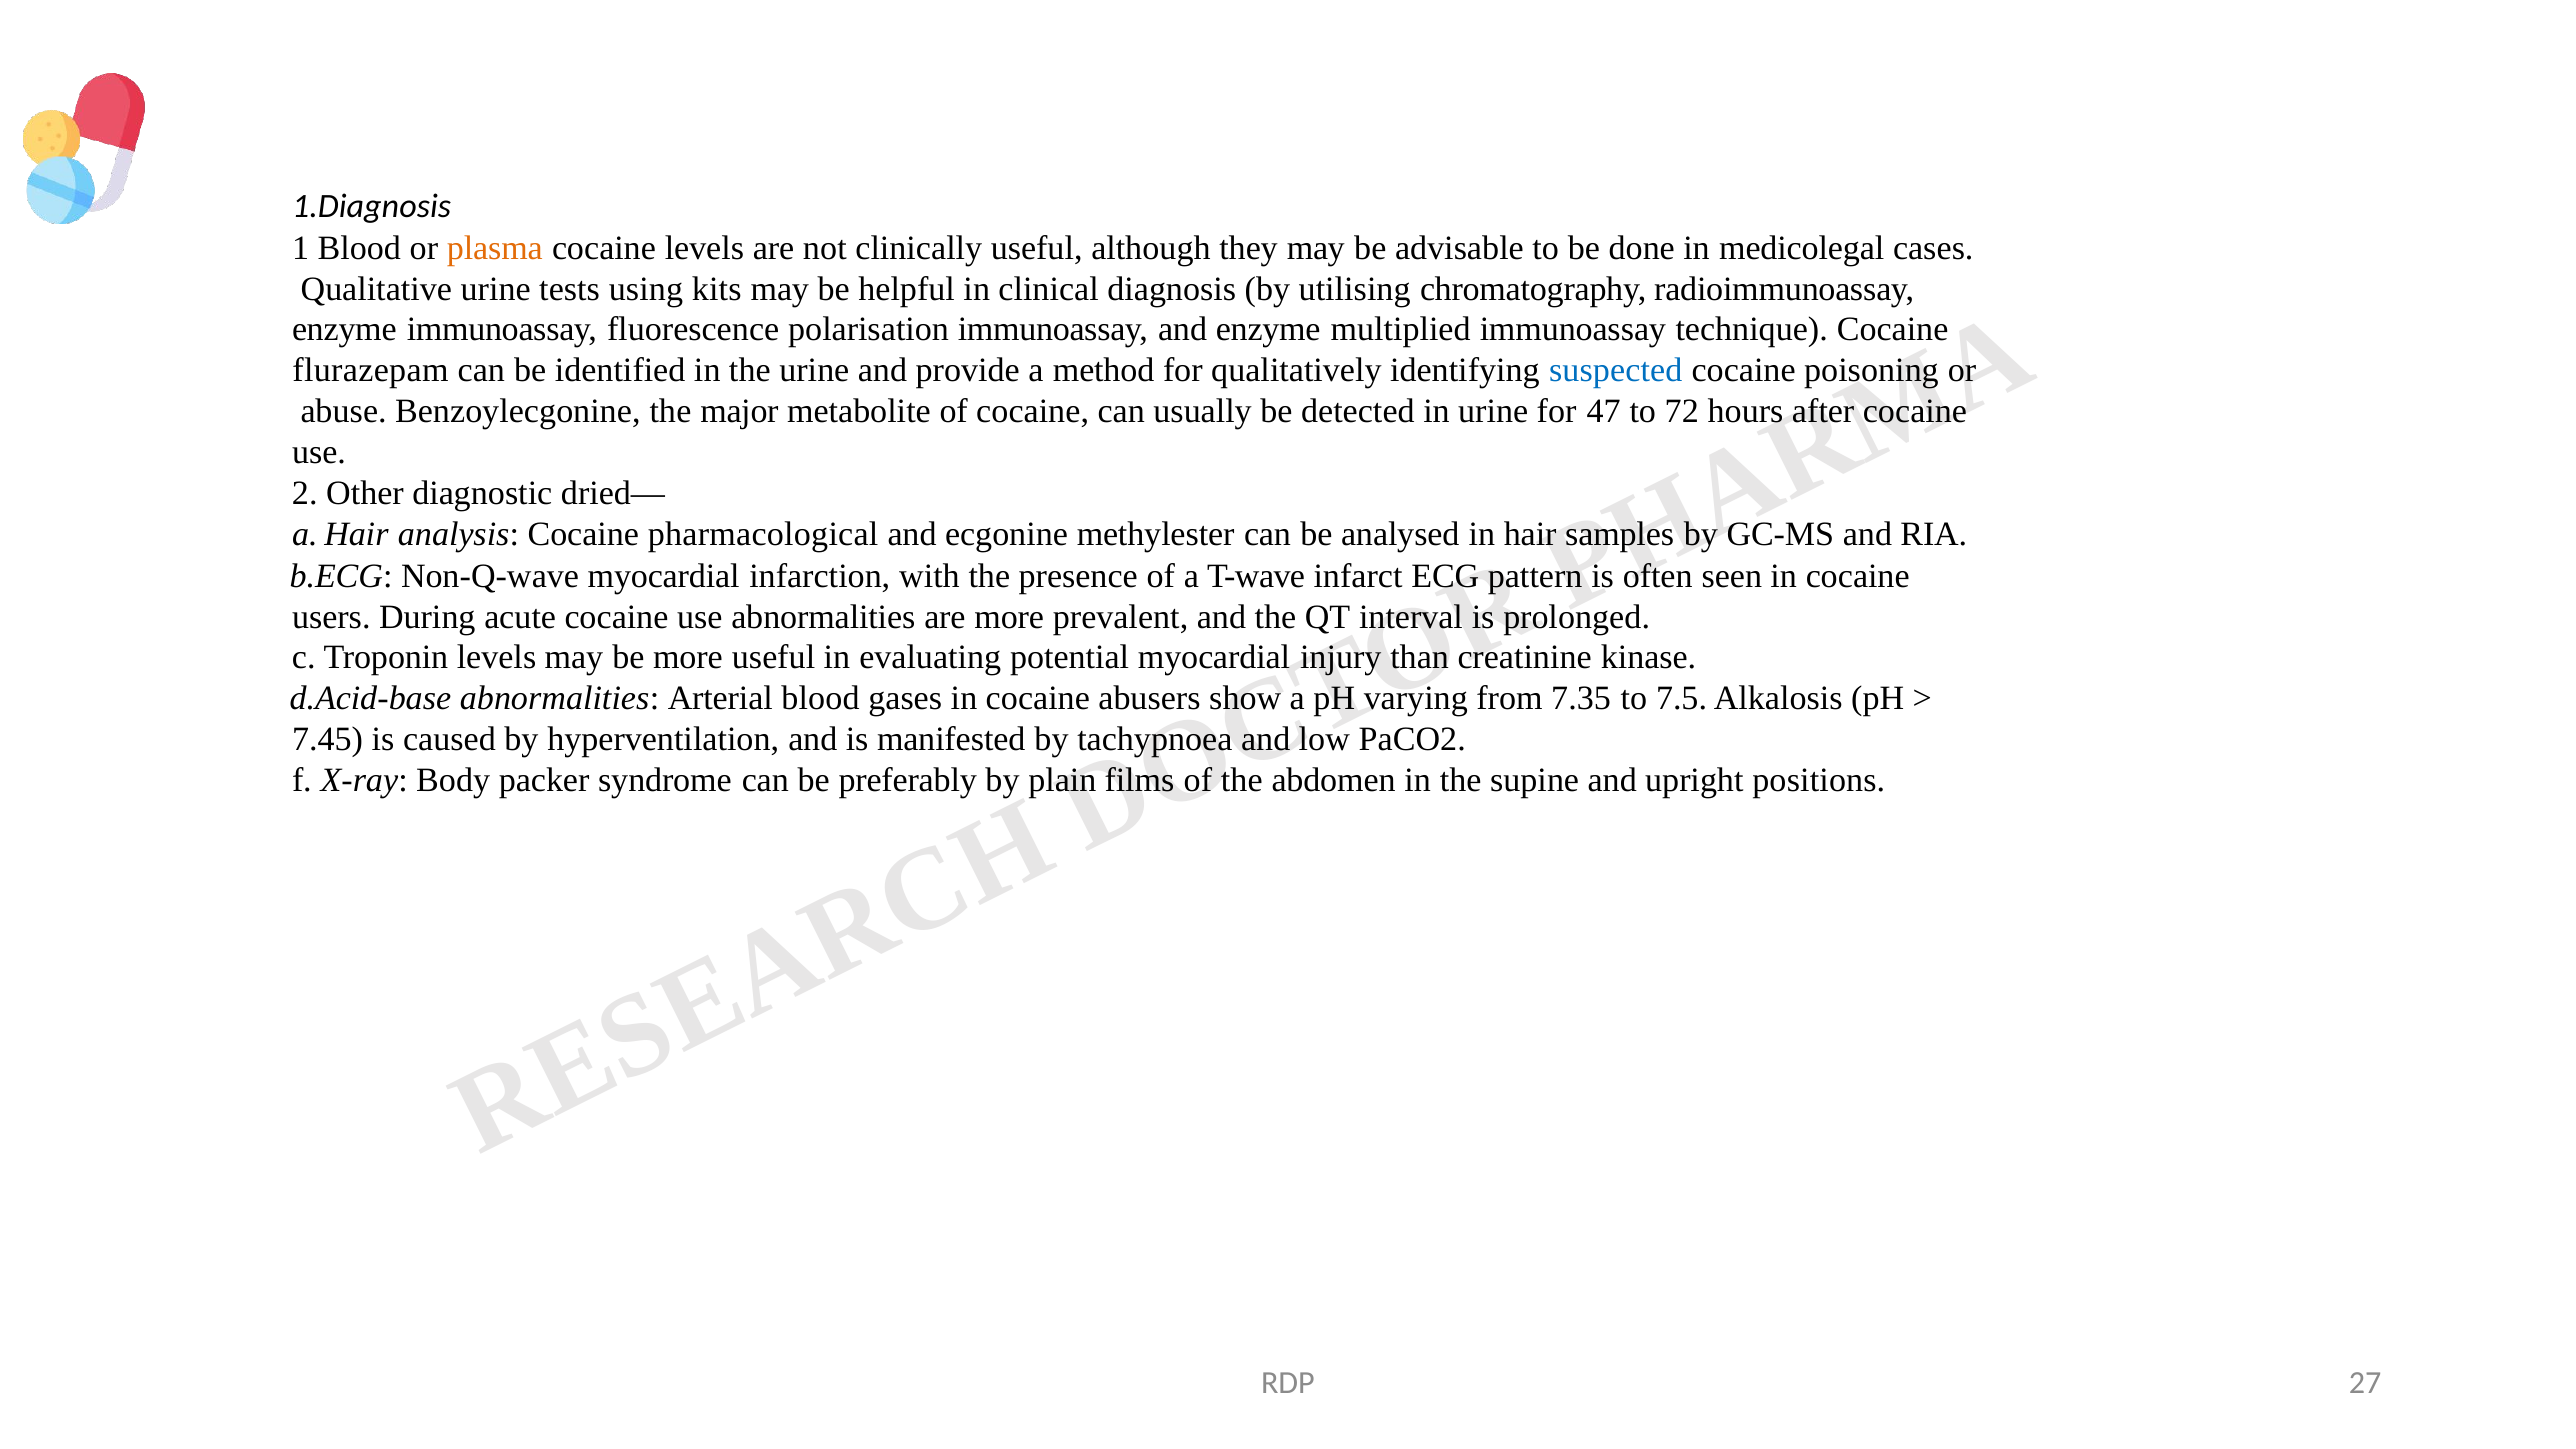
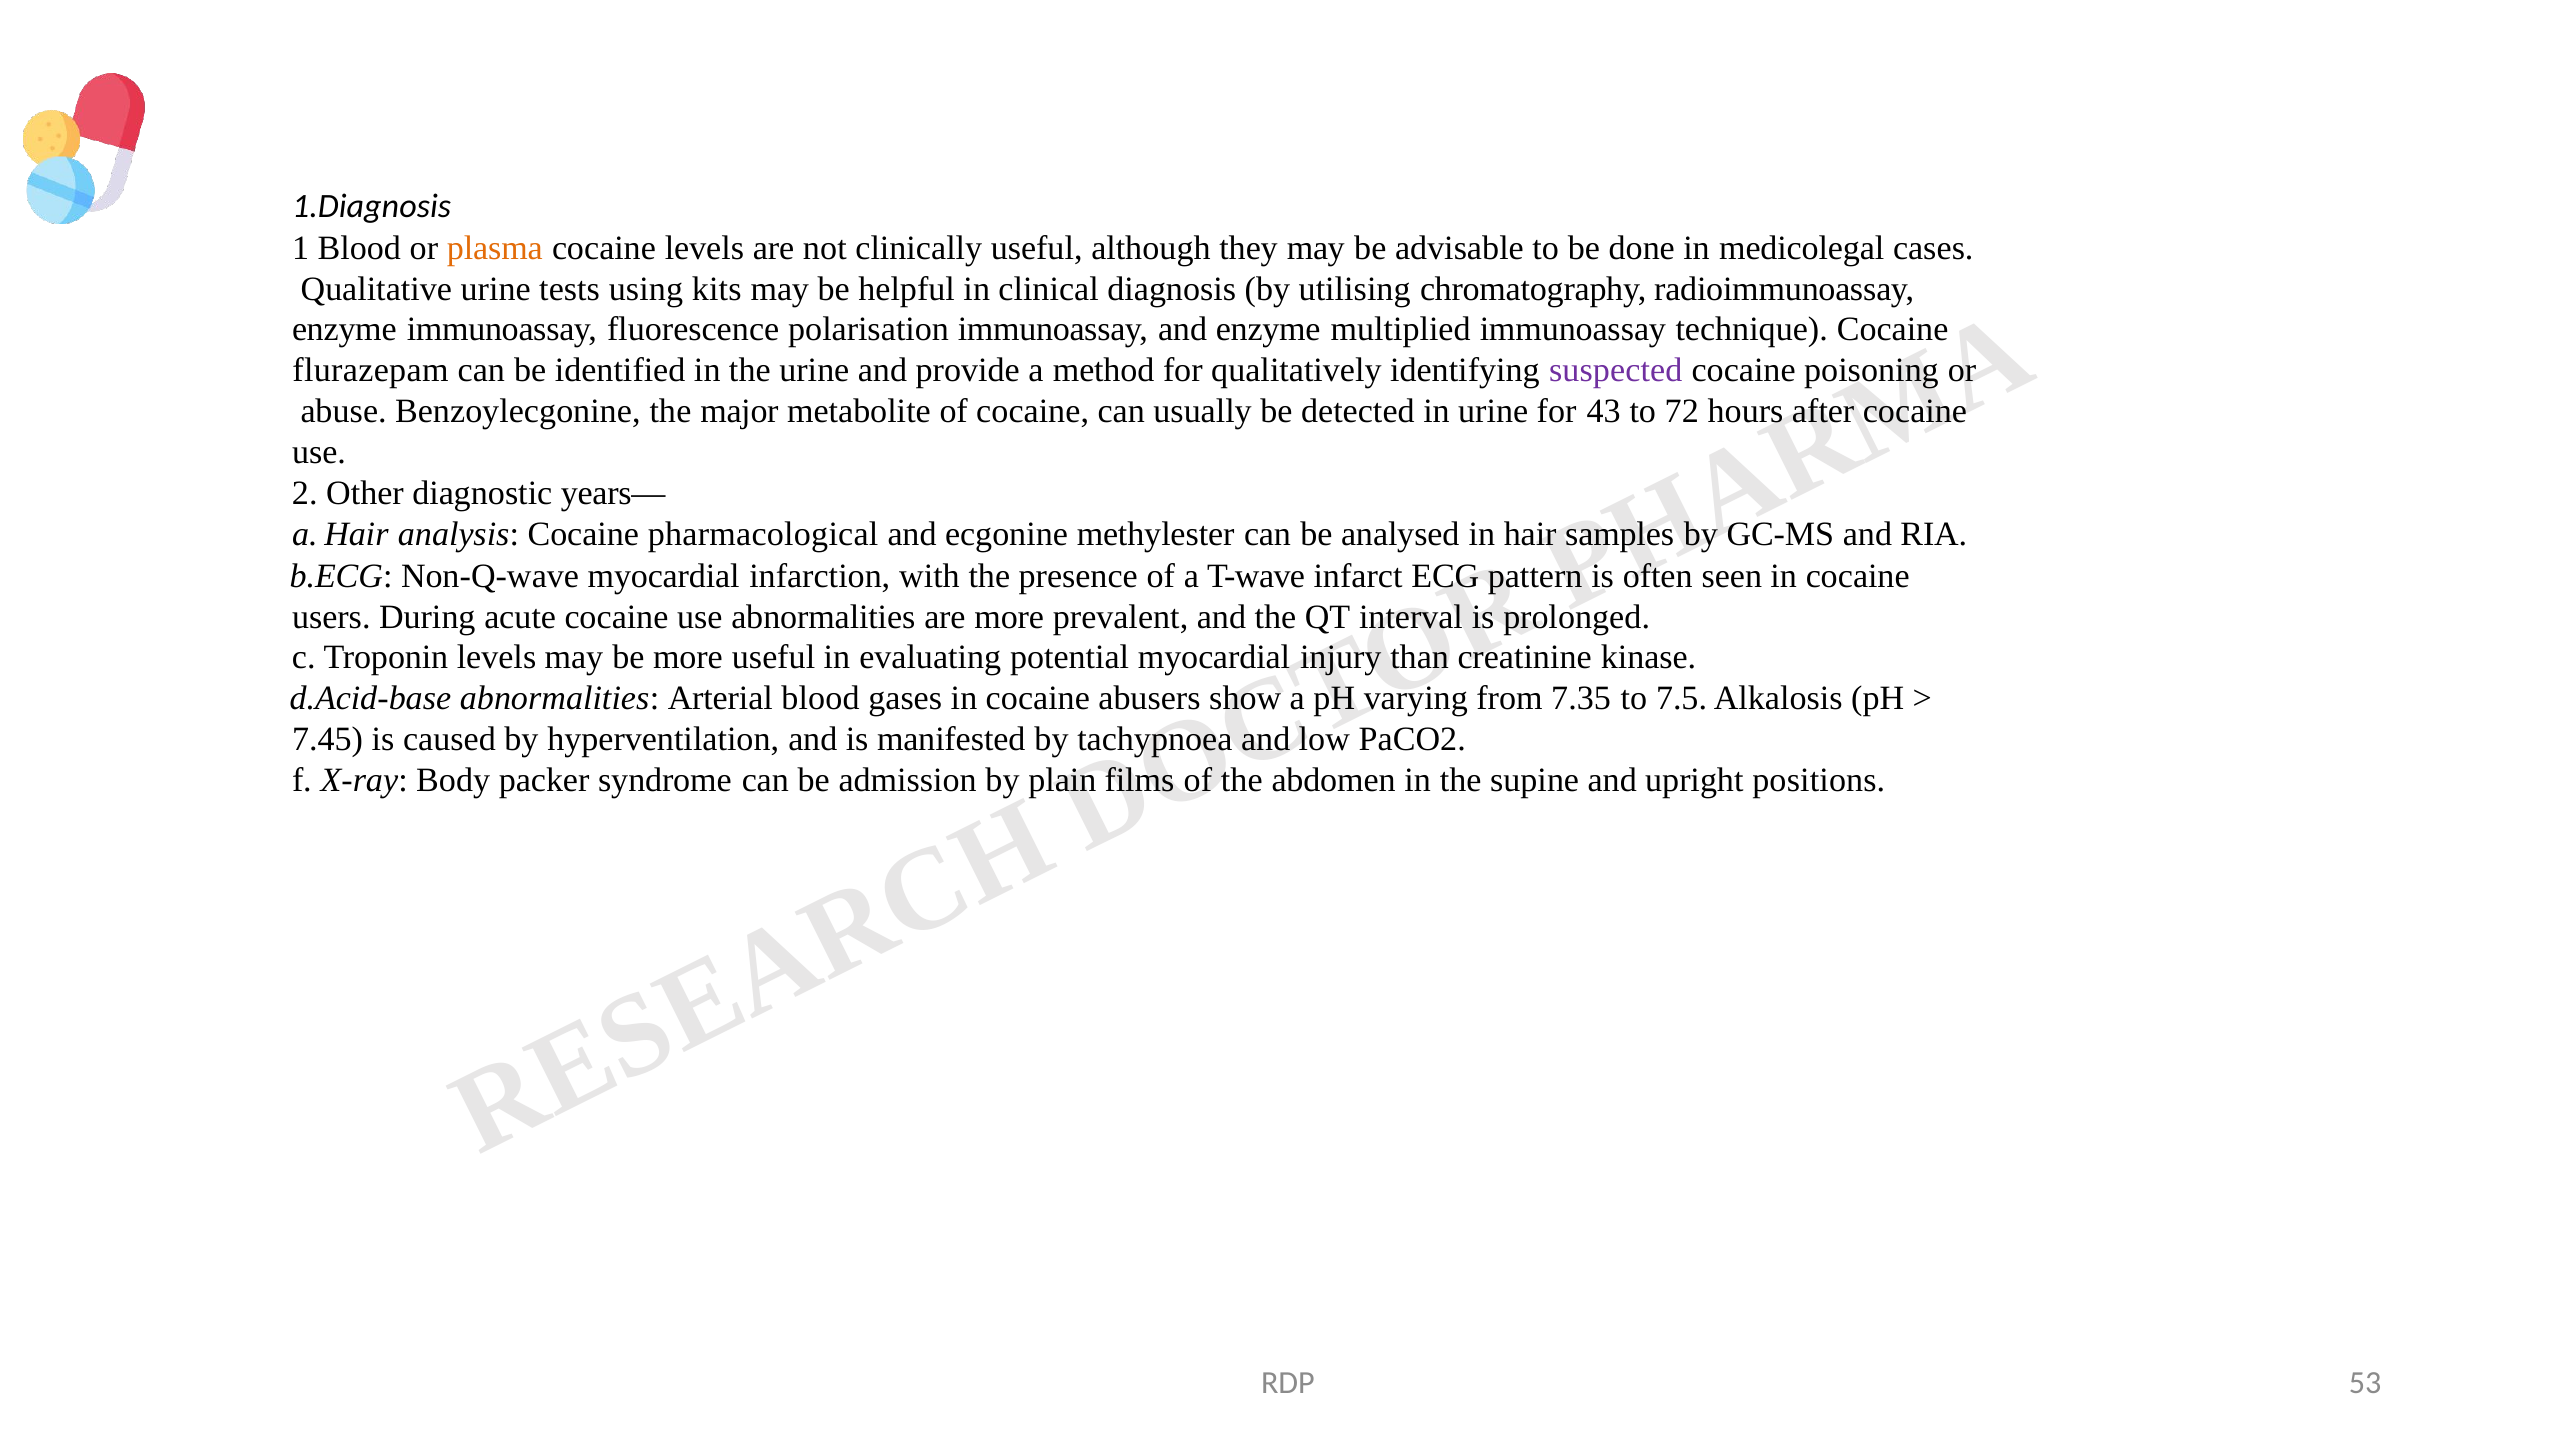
suspected colour: blue -> purple
47: 47 -> 43
dried—: dried— -> years—
preferably: preferably -> admission
27: 27 -> 53
